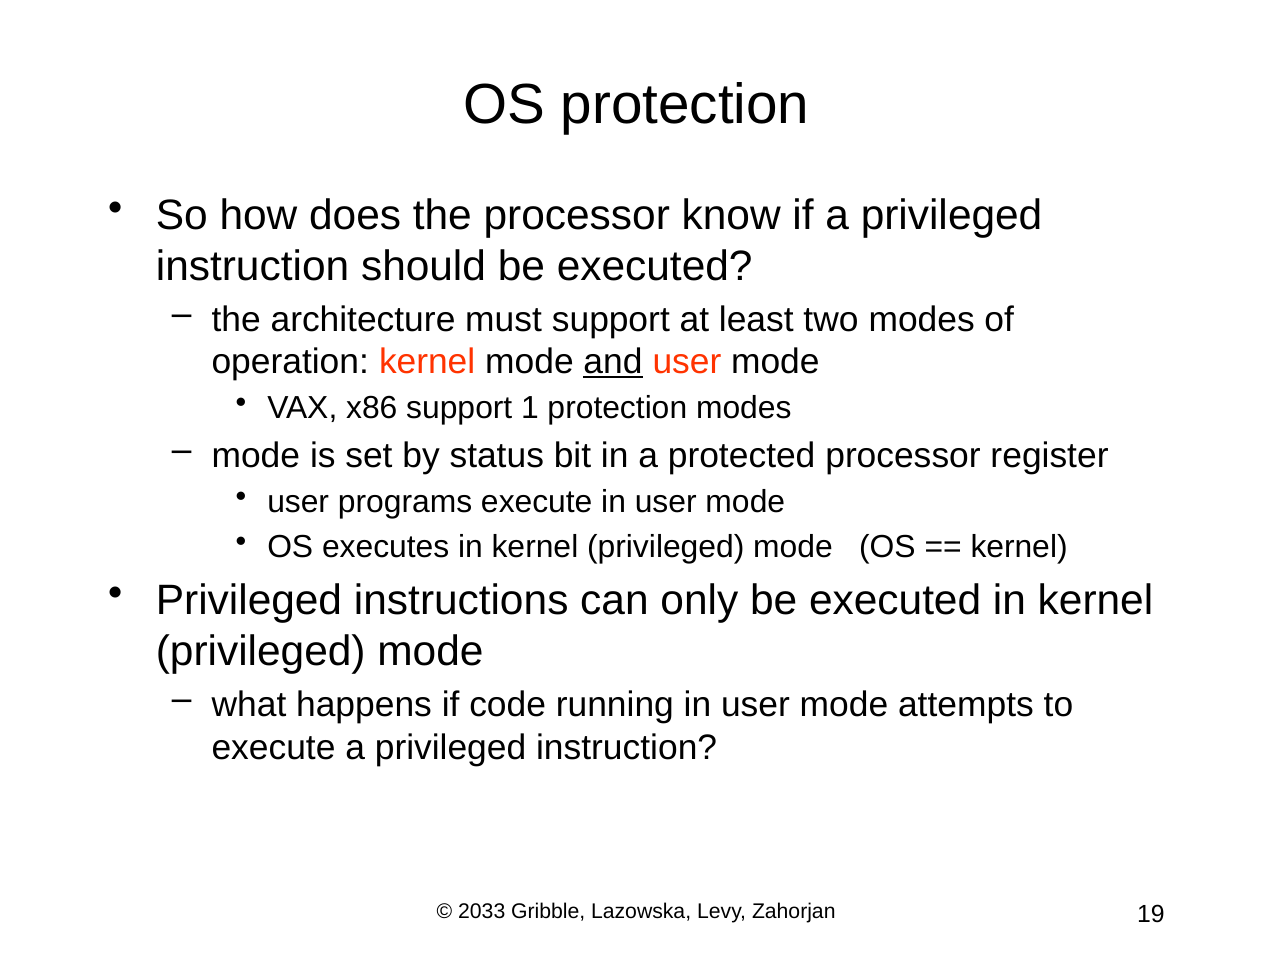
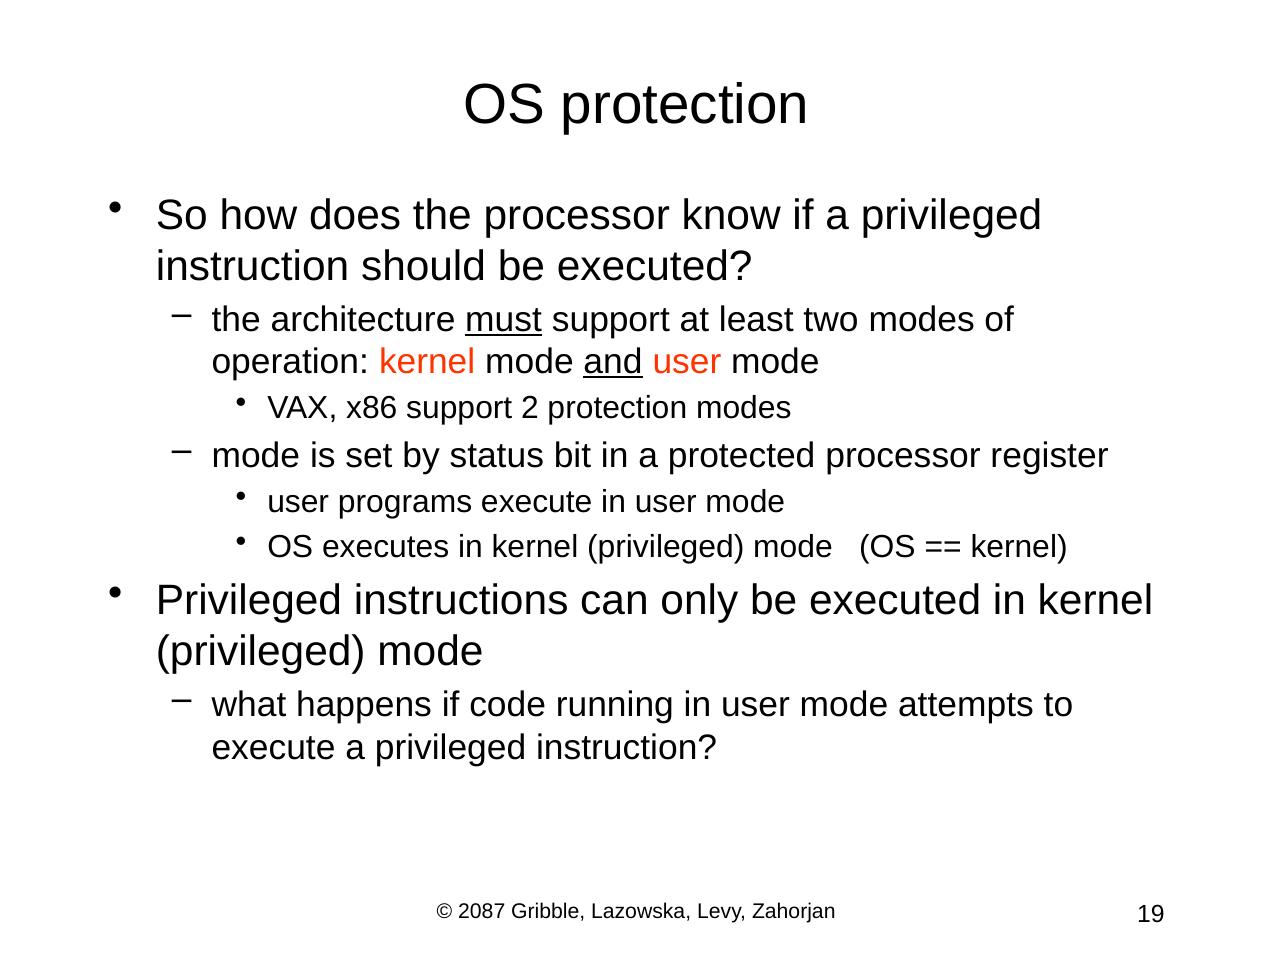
must underline: none -> present
1: 1 -> 2
2033: 2033 -> 2087
